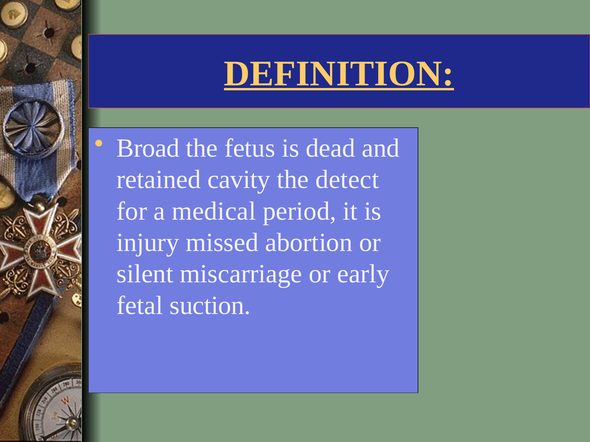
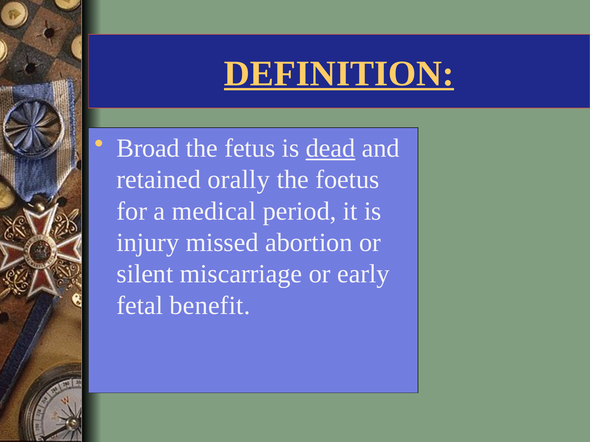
dead underline: none -> present
cavity: cavity -> orally
detect: detect -> foetus
suction: suction -> benefit
